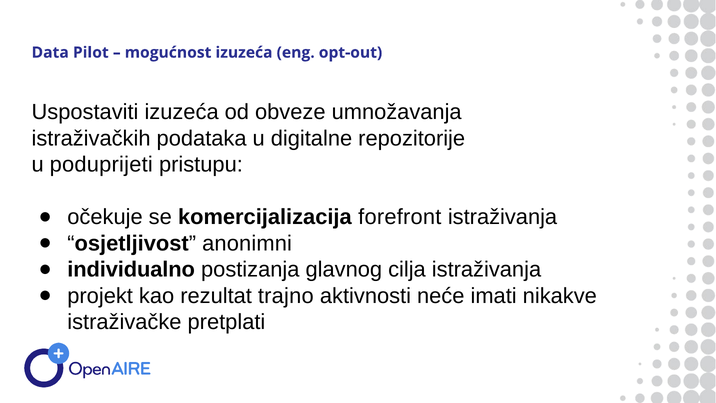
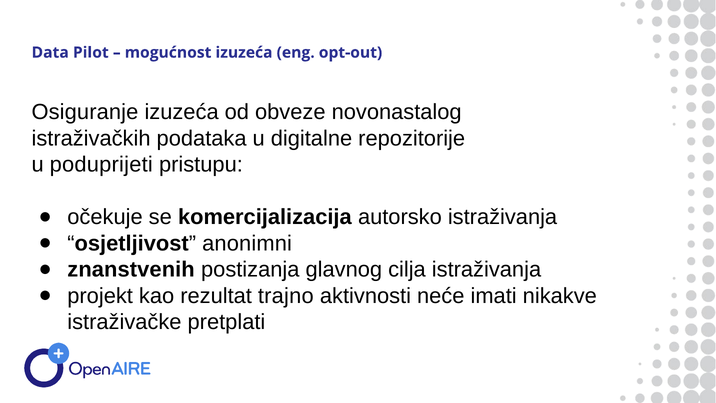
Uspostaviti: Uspostaviti -> Osiguranje
umnožavanja: umnožavanja -> novonastalog
forefront: forefront -> autorsko
individualno: individualno -> znanstvenih
